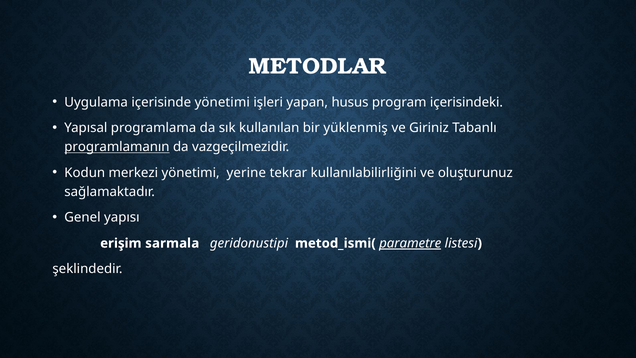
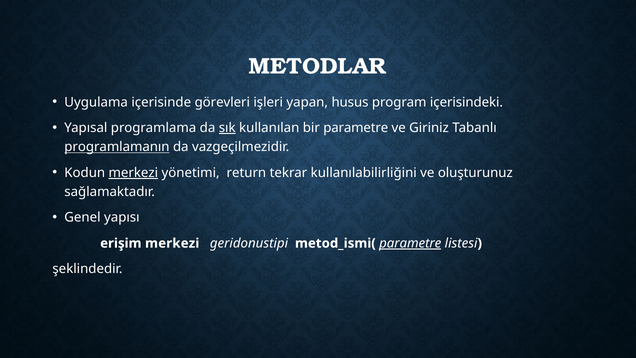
içerisinde yönetimi: yönetimi -> görevleri
sık underline: none -> present
bir yüklenmiş: yüklenmiş -> parametre
merkezi at (133, 173) underline: none -> present
yerine: yerine -> return
erişim sarmala: sarmala -> merkezi
